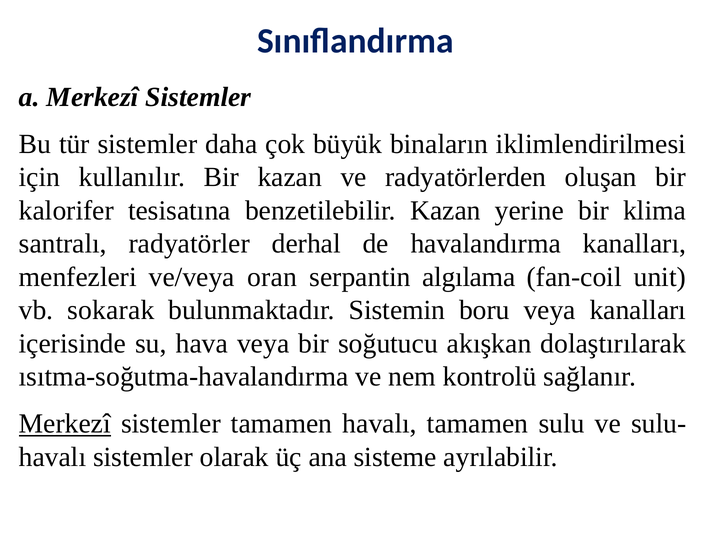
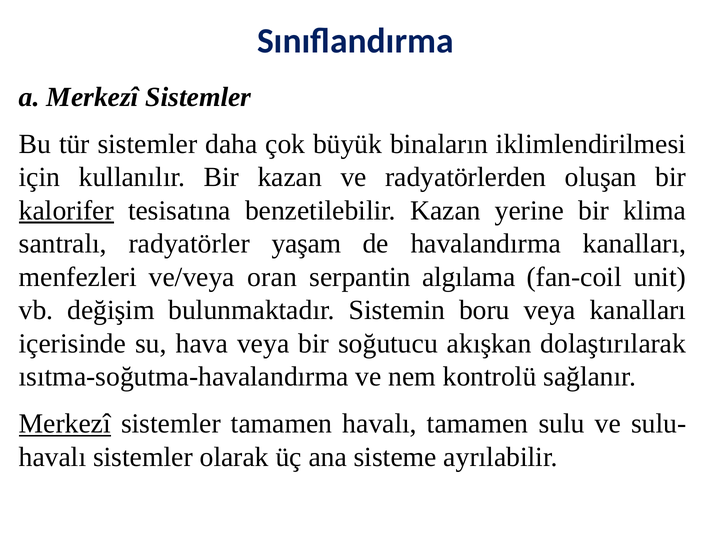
kalorifer underline: none -> present
derhal: derhal -> yaşam
sokarak: sokarak -> değişim
